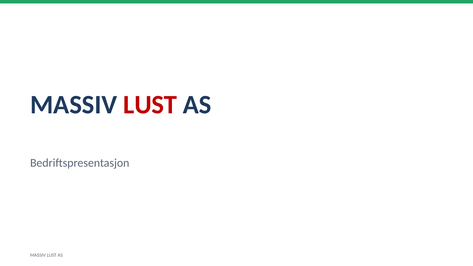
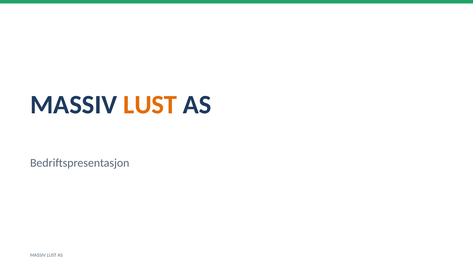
LUST at (150, 105) colour: red -> orange
